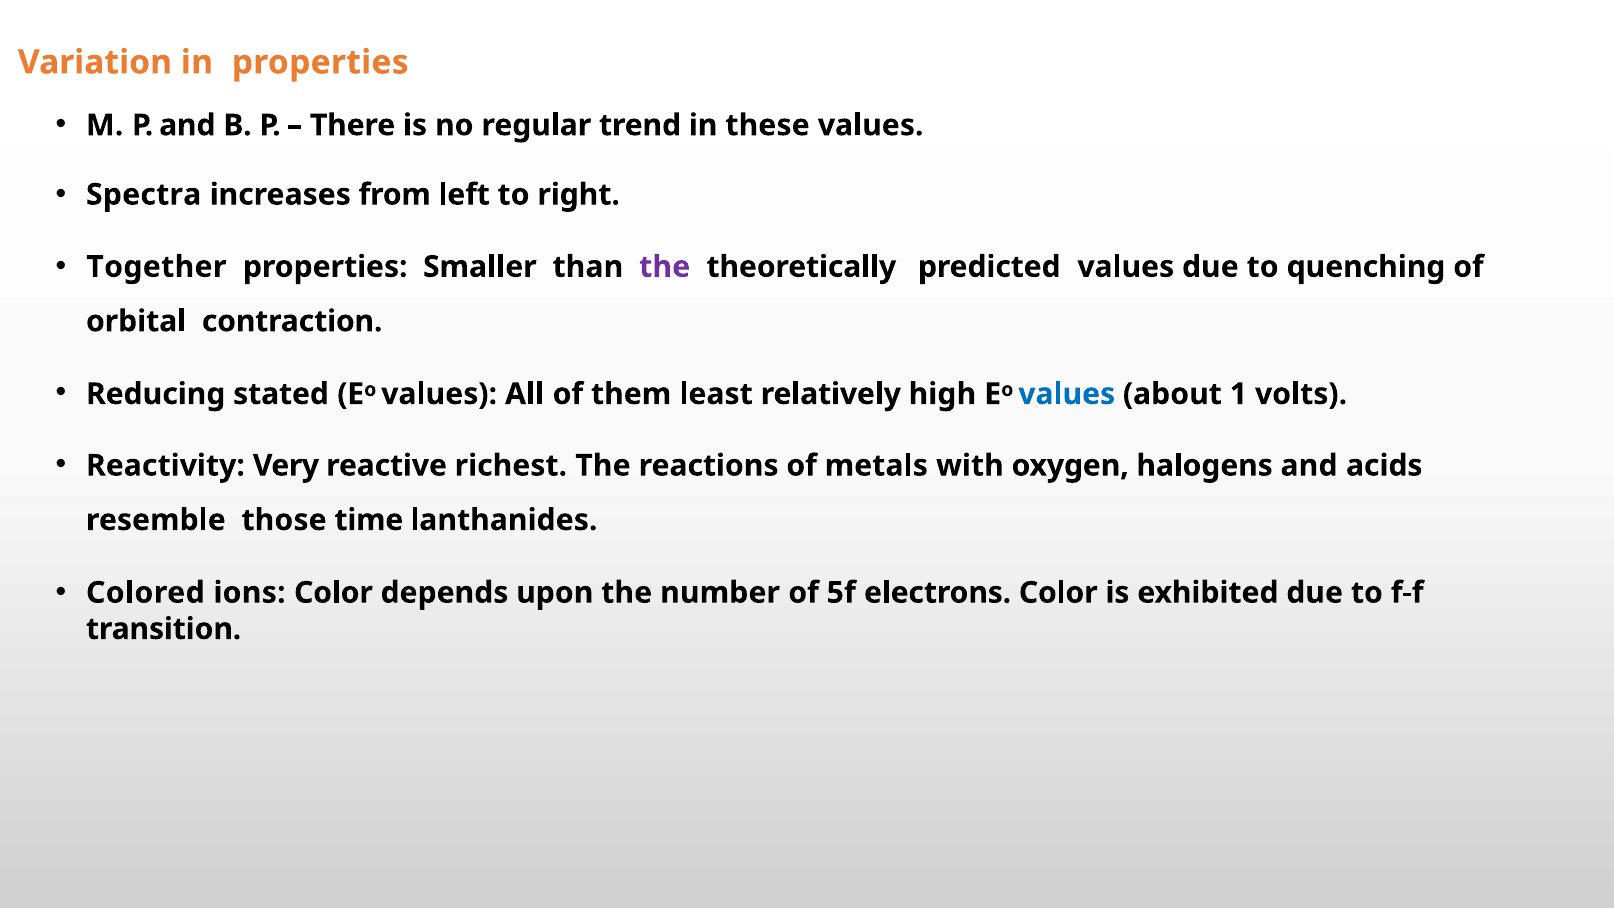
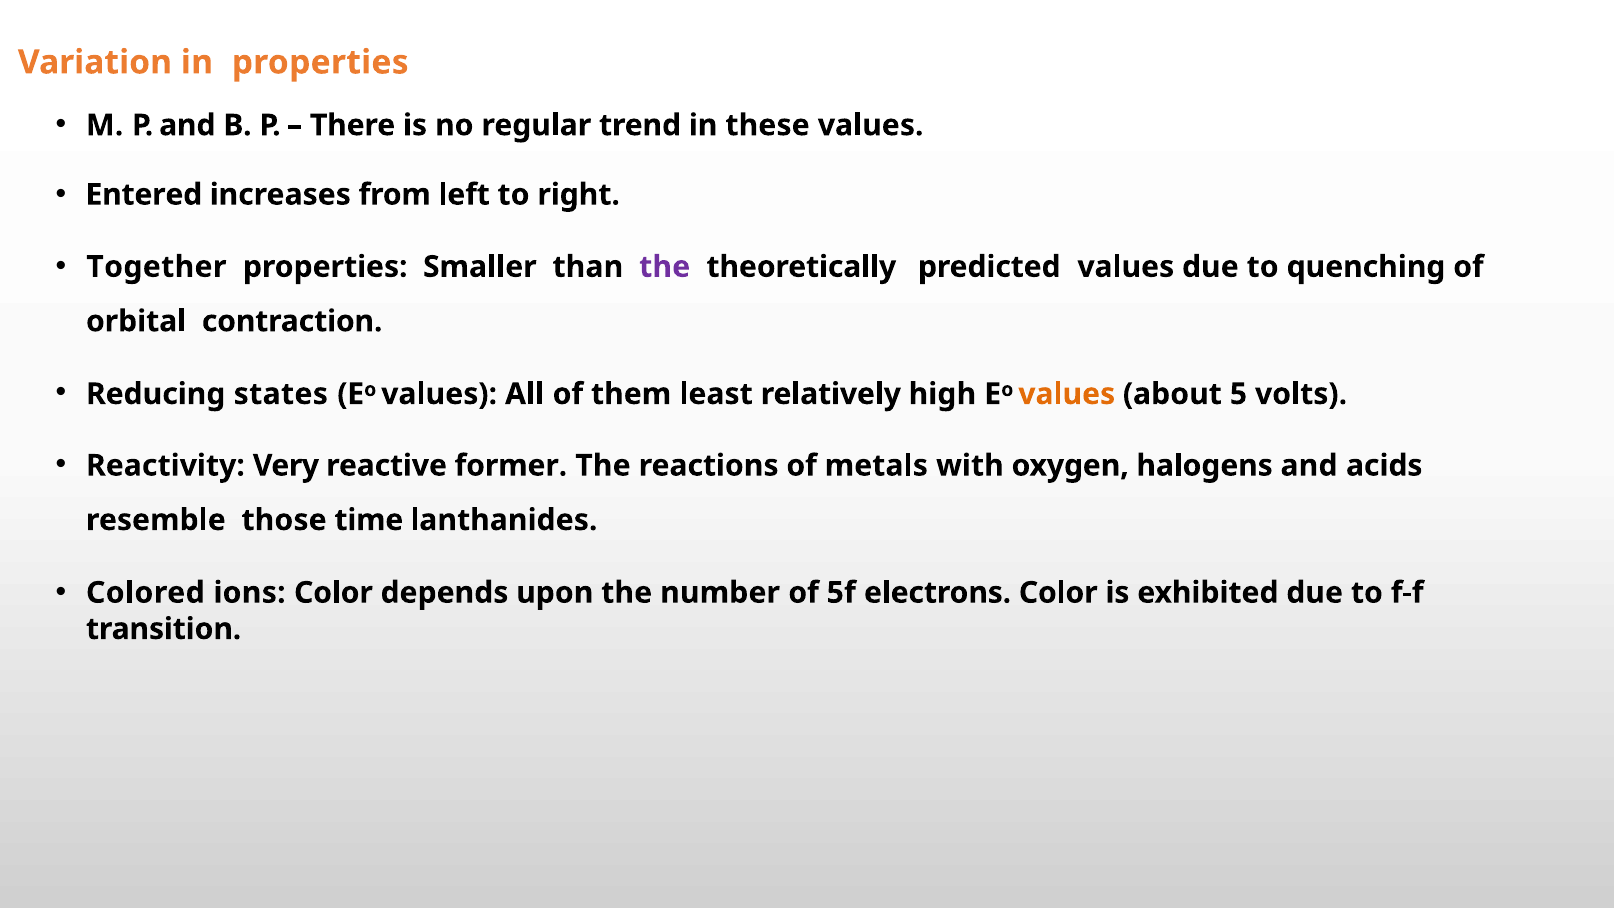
Spectra: Spectra -> Entered
stated: stated -> states
values at (1067, 394) colour: blue -> orange
1: 1 -> 5
richest: richest -> former
